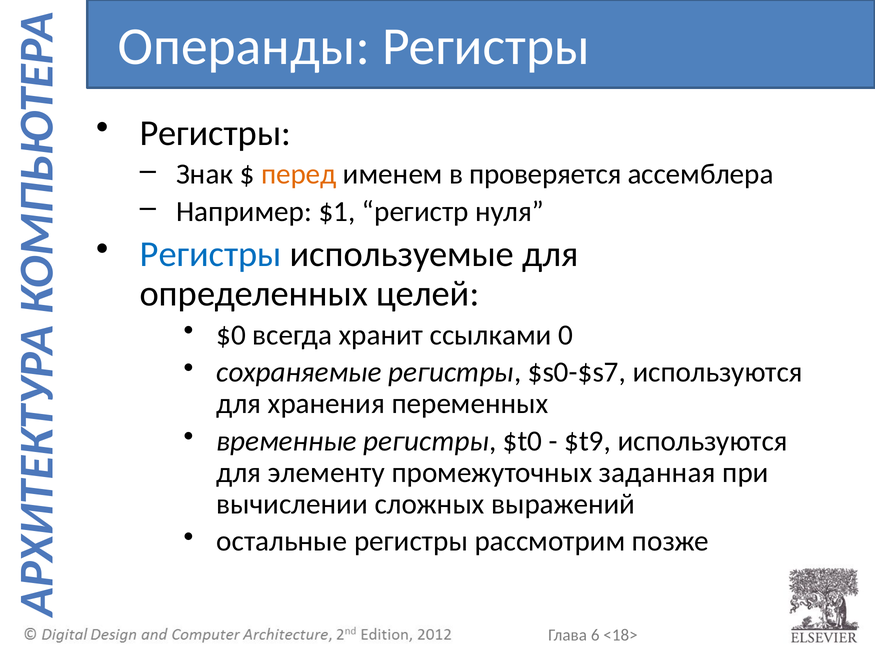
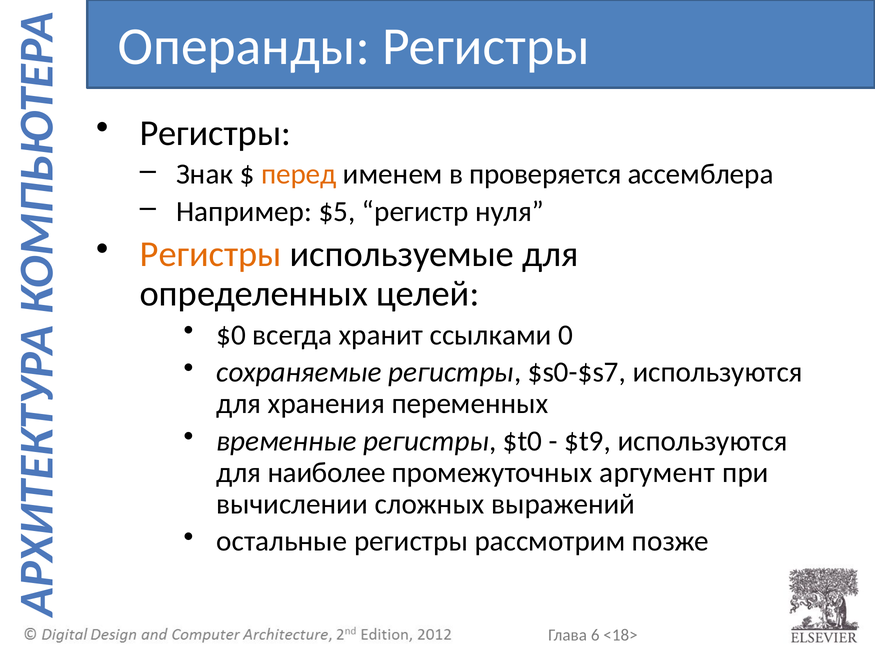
$1: $1 -> $5
Регистры at (211, 254) colour: blue -> orange
элементу: элементу -> наиболее
заданная: заданная -> аргумент
